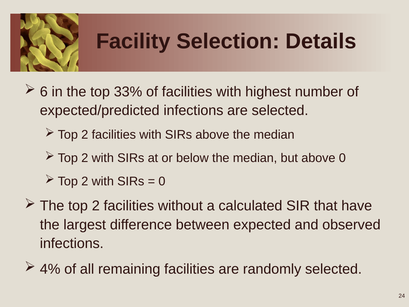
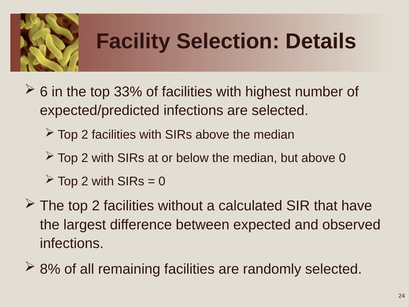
4%: 4% -> 8%
